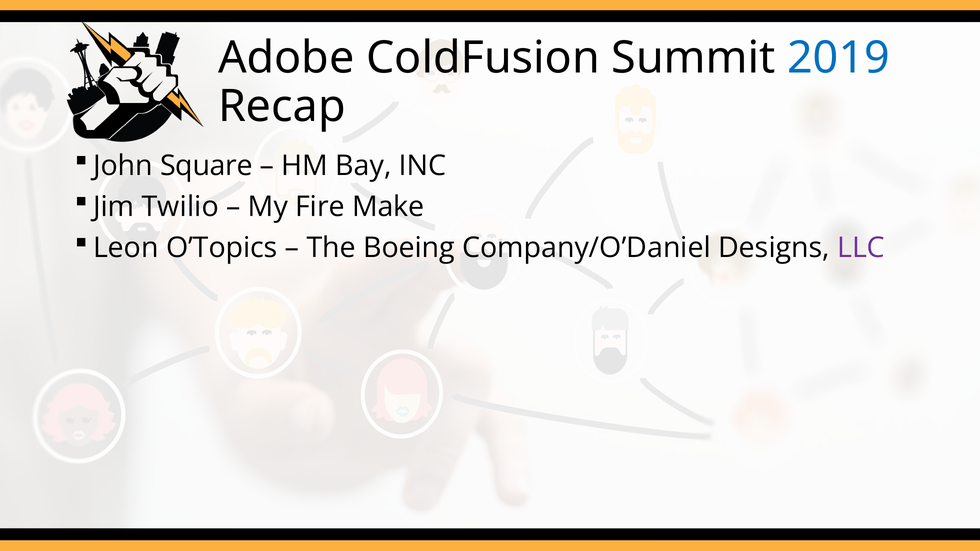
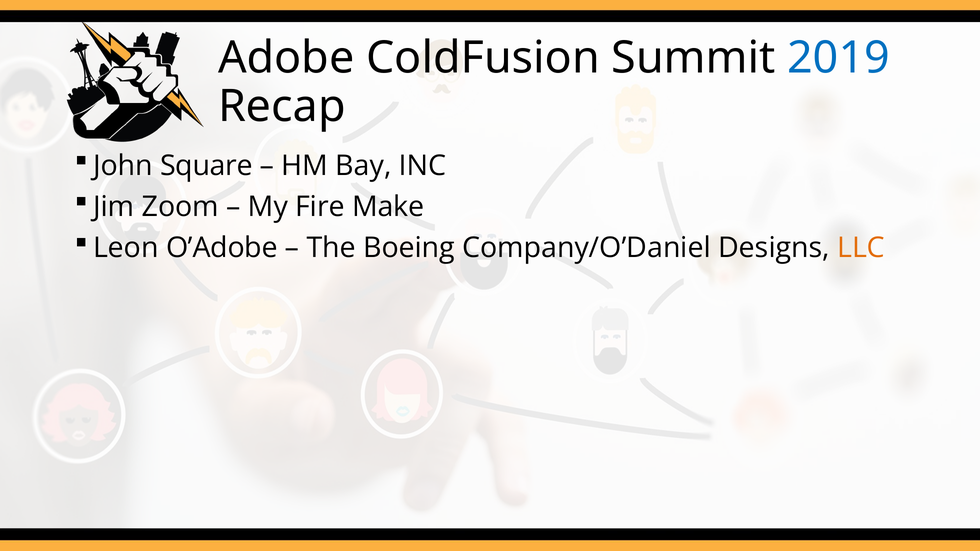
Twilio: Twilio -> Zoom
O’Topics: O’Topics -> O’Adobe
LLC colour: purple -> orange
